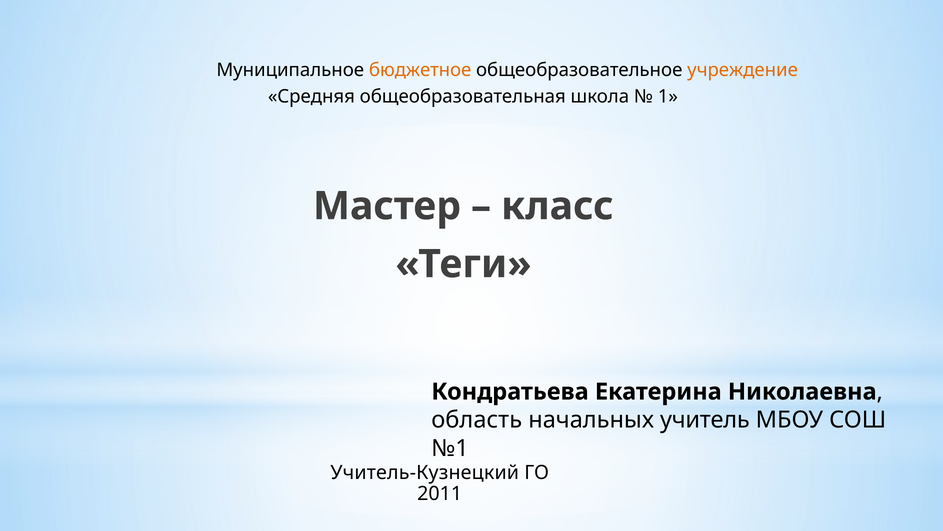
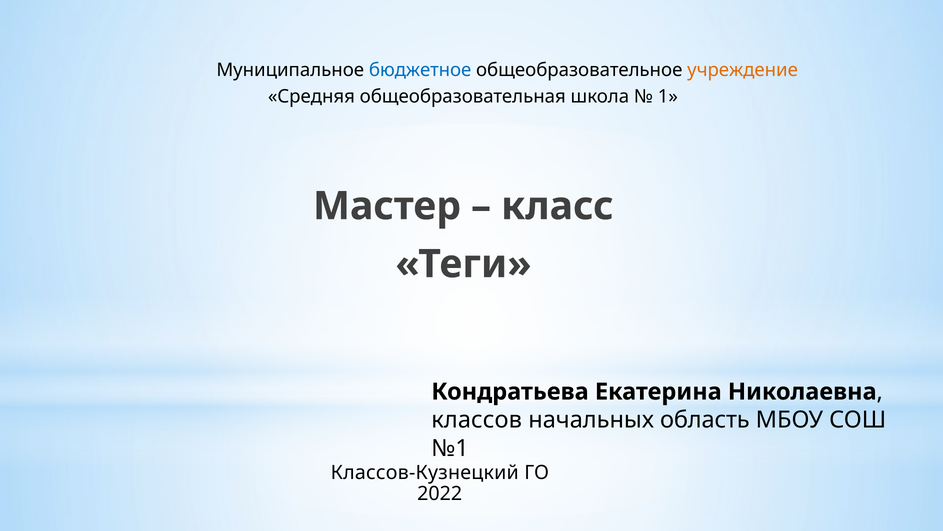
бюджетное colour: orange -> blue
область: область -> классов
учитель: учитель -> область
Учитель-Кузнецкий: Учитель-Кузнецкий -> Классов-Кузнецкий
2011: 2011 -> 2022
